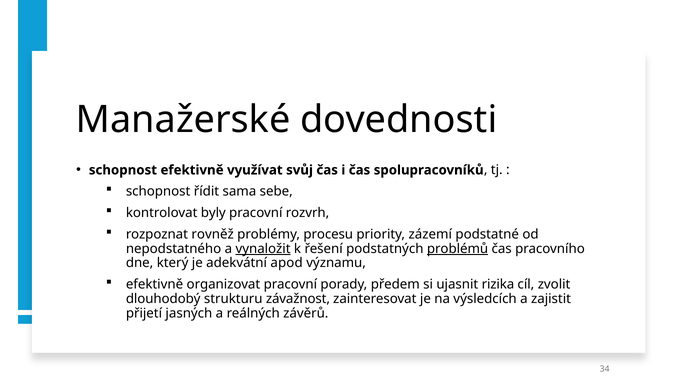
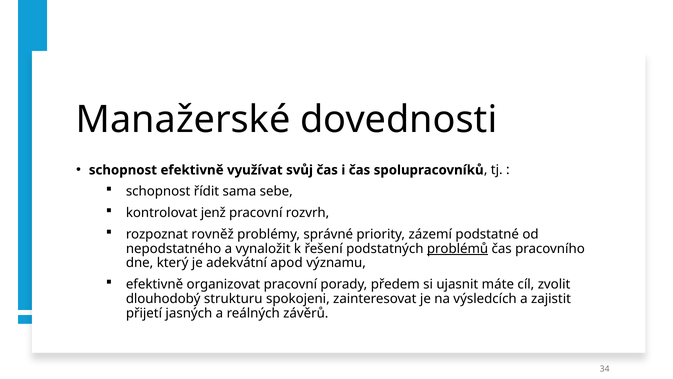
byly: byly -> jenž
procesu: procesu -> správné
vynaložit underline: present -> none
rizika: rizika -> máte
závažnost: závažnost -> spokojeni
